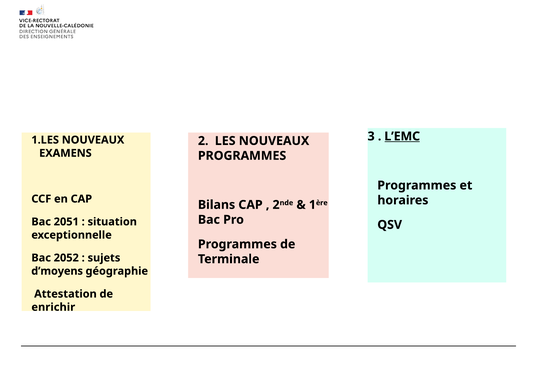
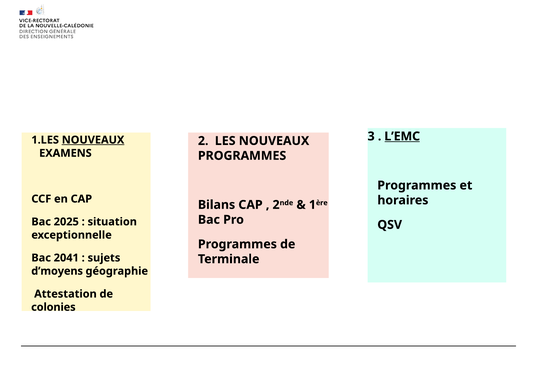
NOUVEAUX at (93, 140) underline: none -> present
2051: 2051 -> 2025
2052: 2052 -> 2041
enrichir: enrichir -> colonies
